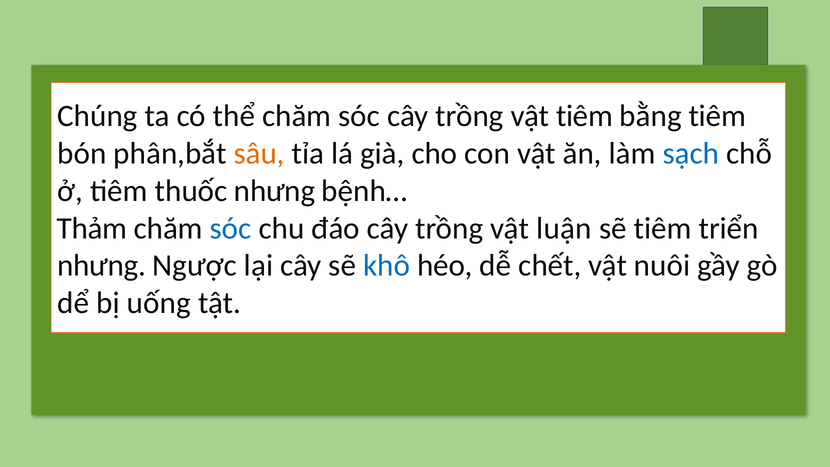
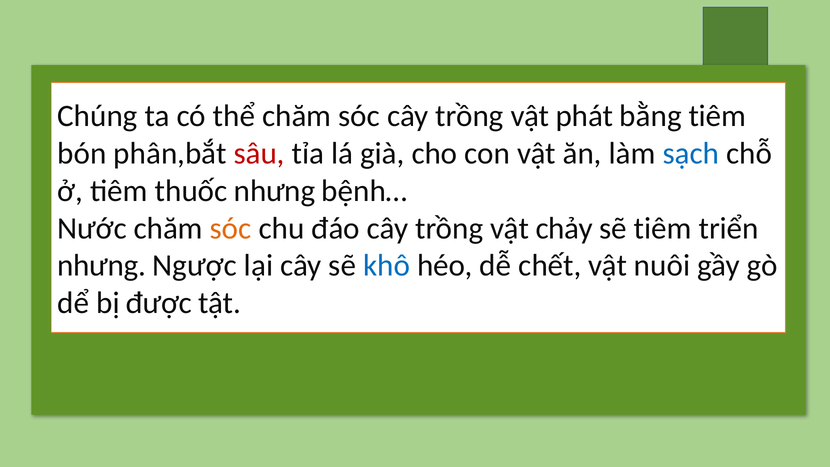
vật tiêm: tiêm -> phát
sâu colour: orange -> red
Thảm: Thảm -> Nước
sóc at (231, 228) colour: blue -> orange
luận: luận -> chảy
uống: uống -> được
